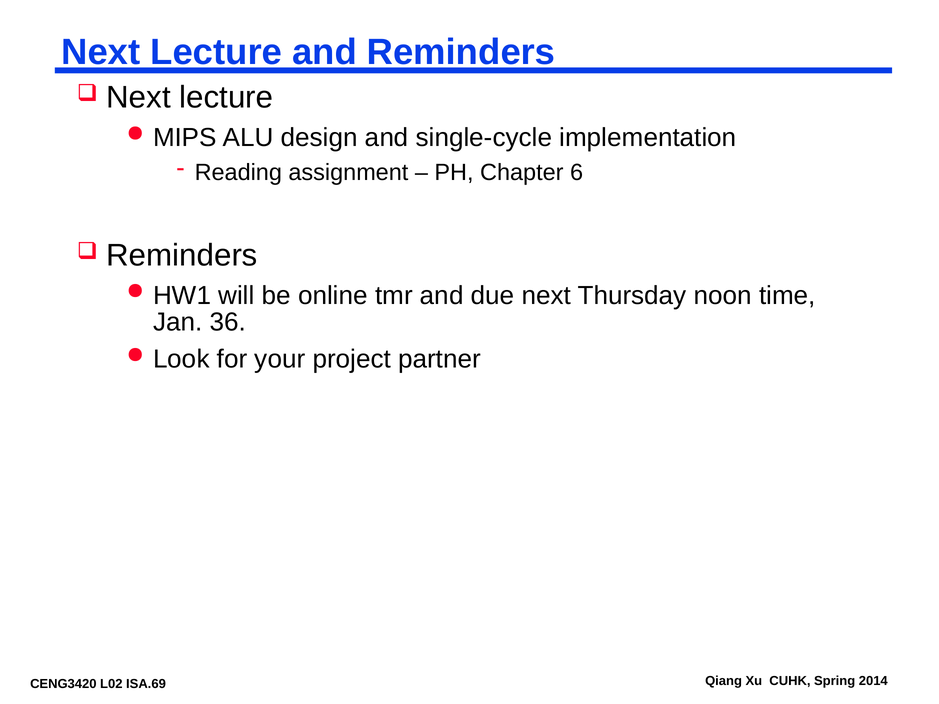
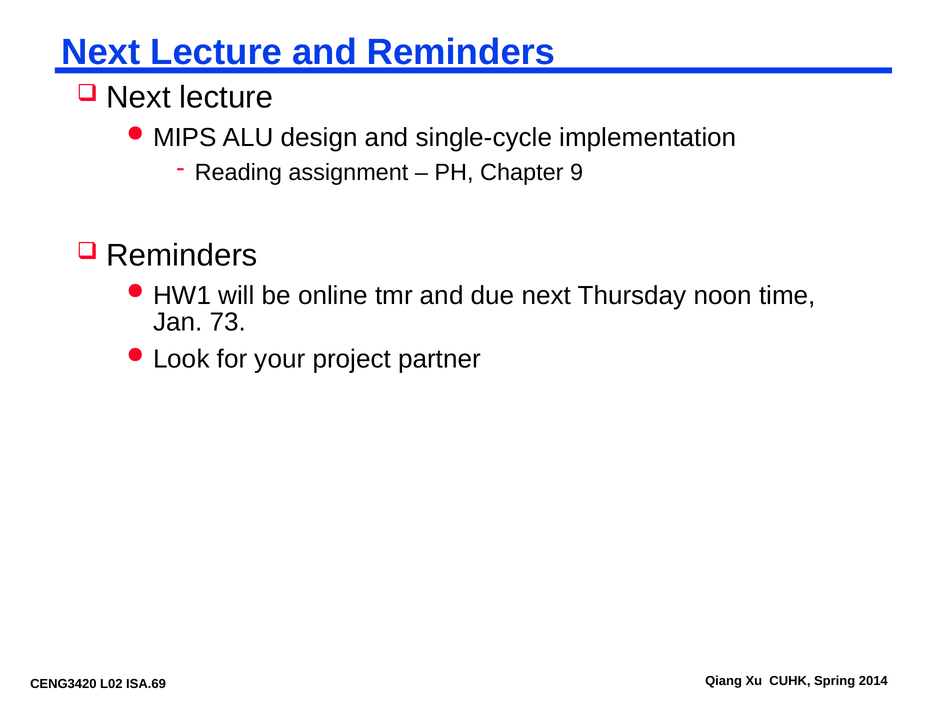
6: 6 -> 9
36: 36 -> 73
